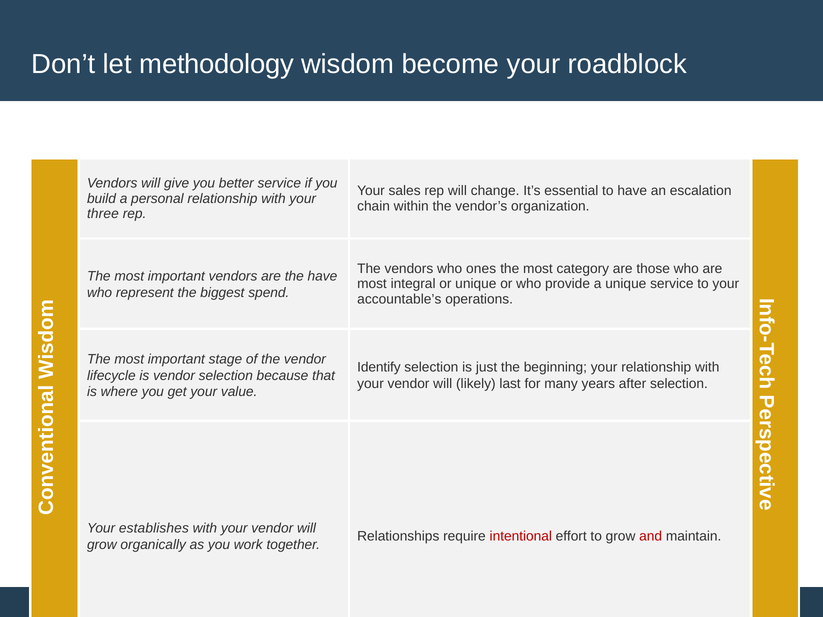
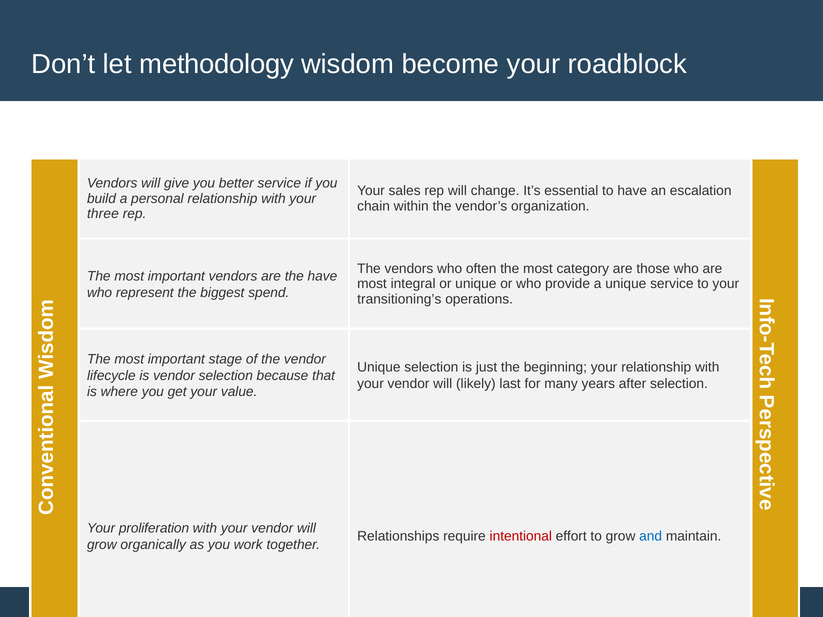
ones: ones -> often
accountable’s: accountable’s -> transitioning’s
Identify at (379, 367): Identify -> Unique
establishes: establishes -> proliferation
and colour: red -> blue
